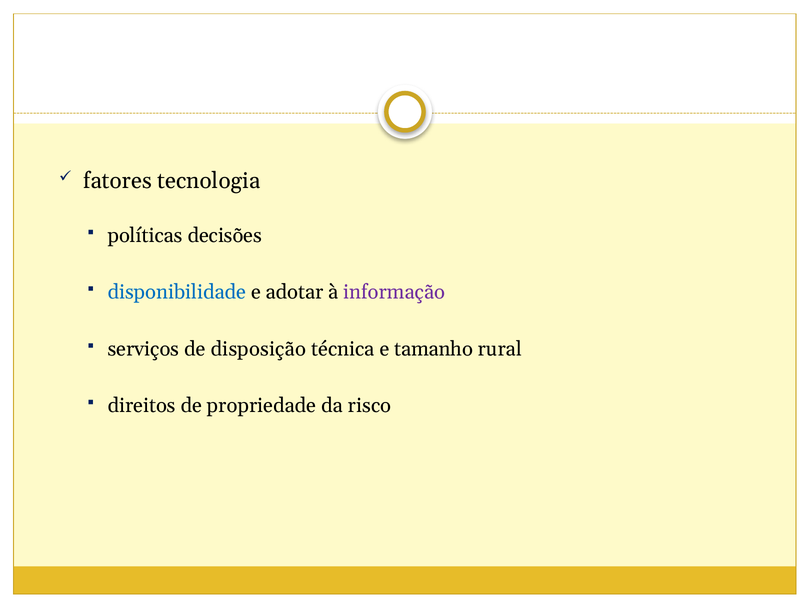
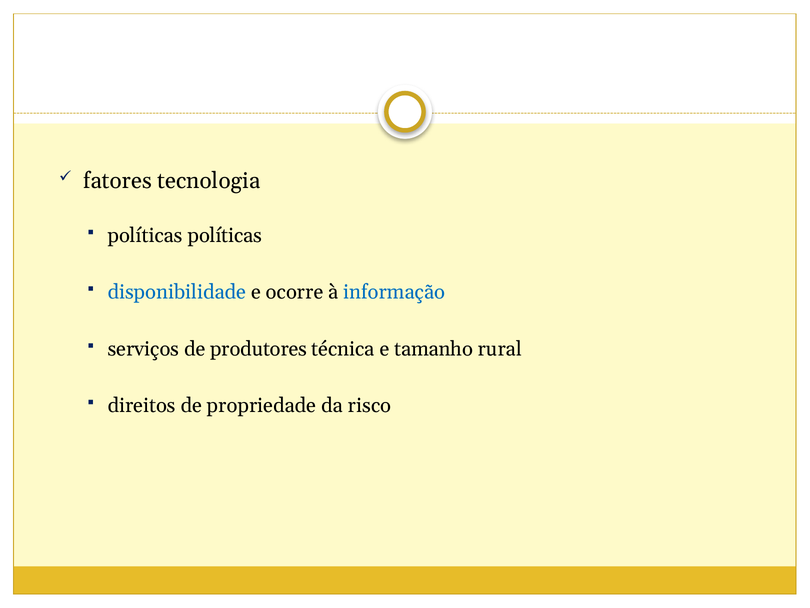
políticas decisões: decisões -> políticas
adotar: adotar -> ocorre
informação colour: purple -> blue
disposição: disposição -> produtores
